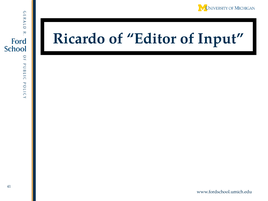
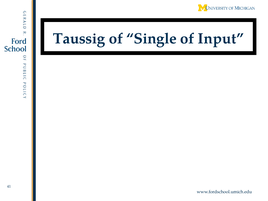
Ricardo: Ricardo -> Taussig
Editor: Editor -> Single
